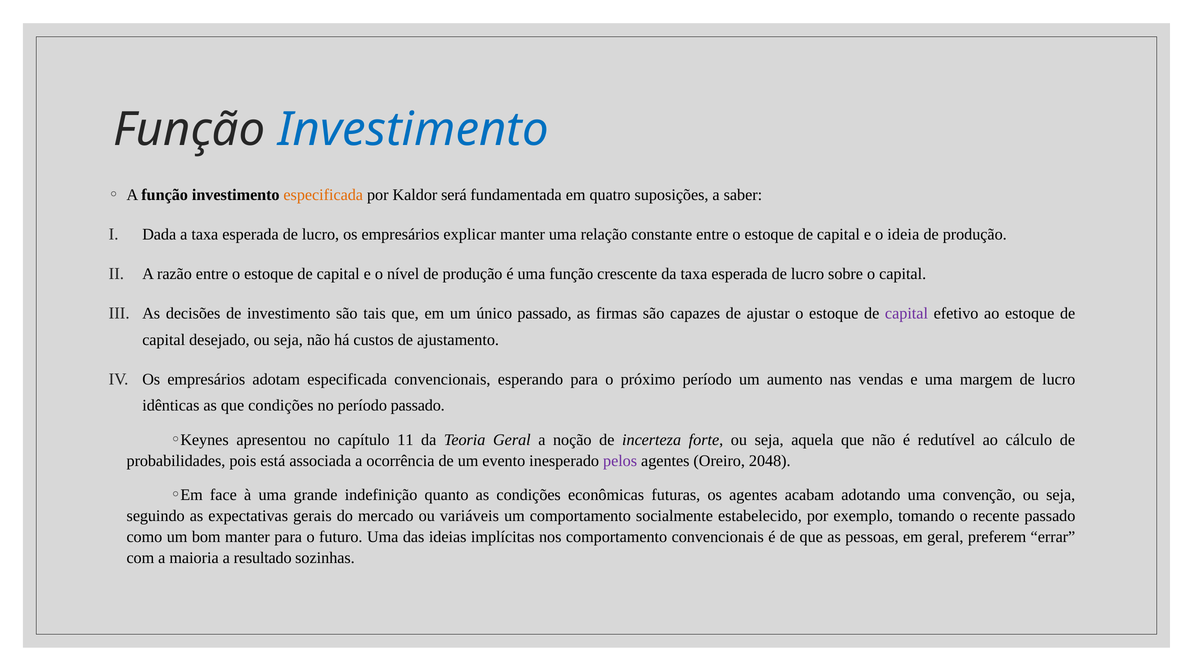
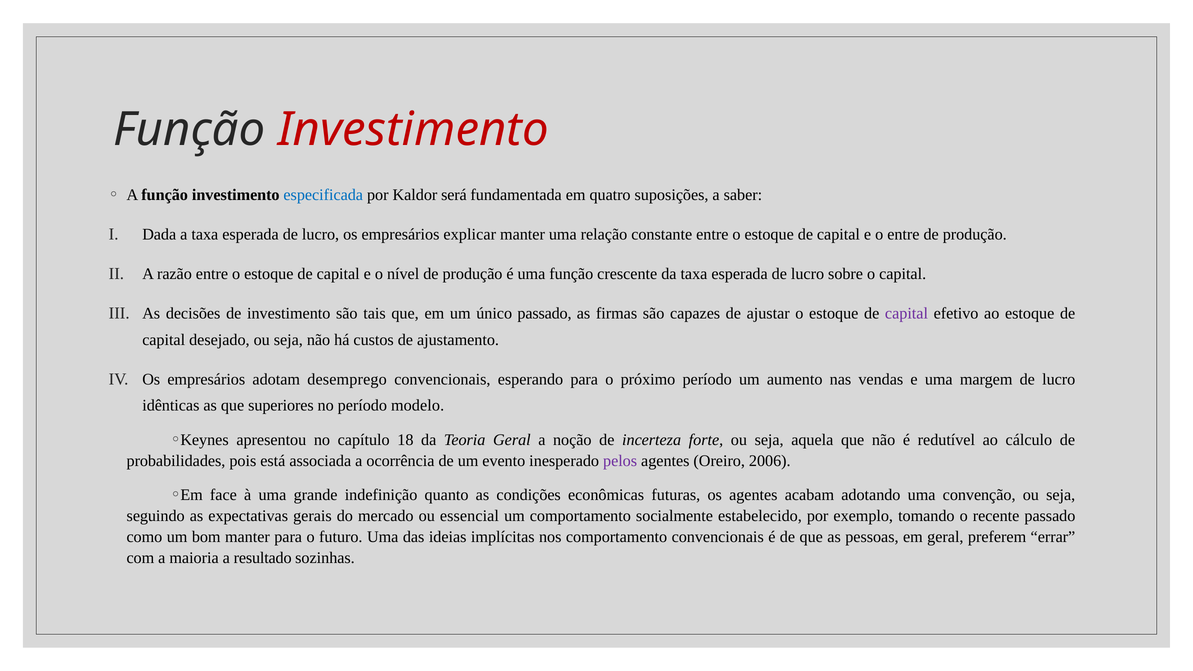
Investimento at (413, 130) colour: blue -> red
especificada at (323, 195) colour: orange -> blue
o ideia: ideia -> entre
adotam especificada: especificada -> desemprego
que condições: condições -> superiores
período passado: passado -> modelo
11: 11 -> 18
2048: 2048 -> 2006
variáveis: variáveis -> essencial
